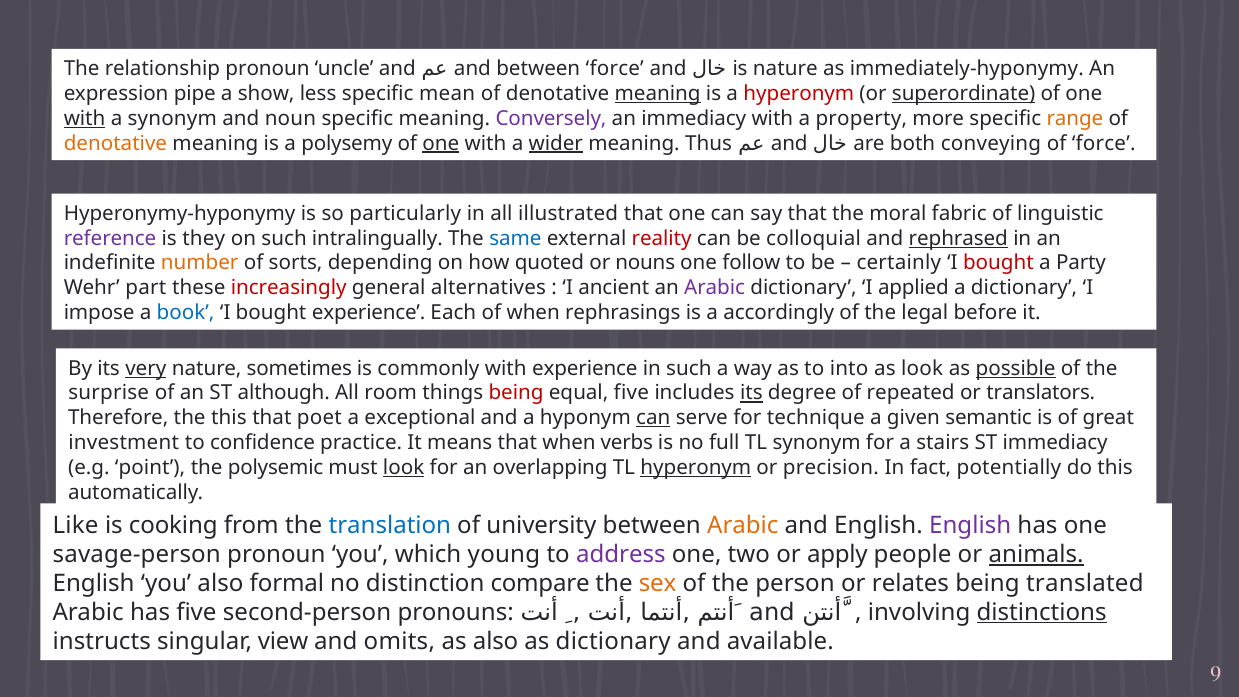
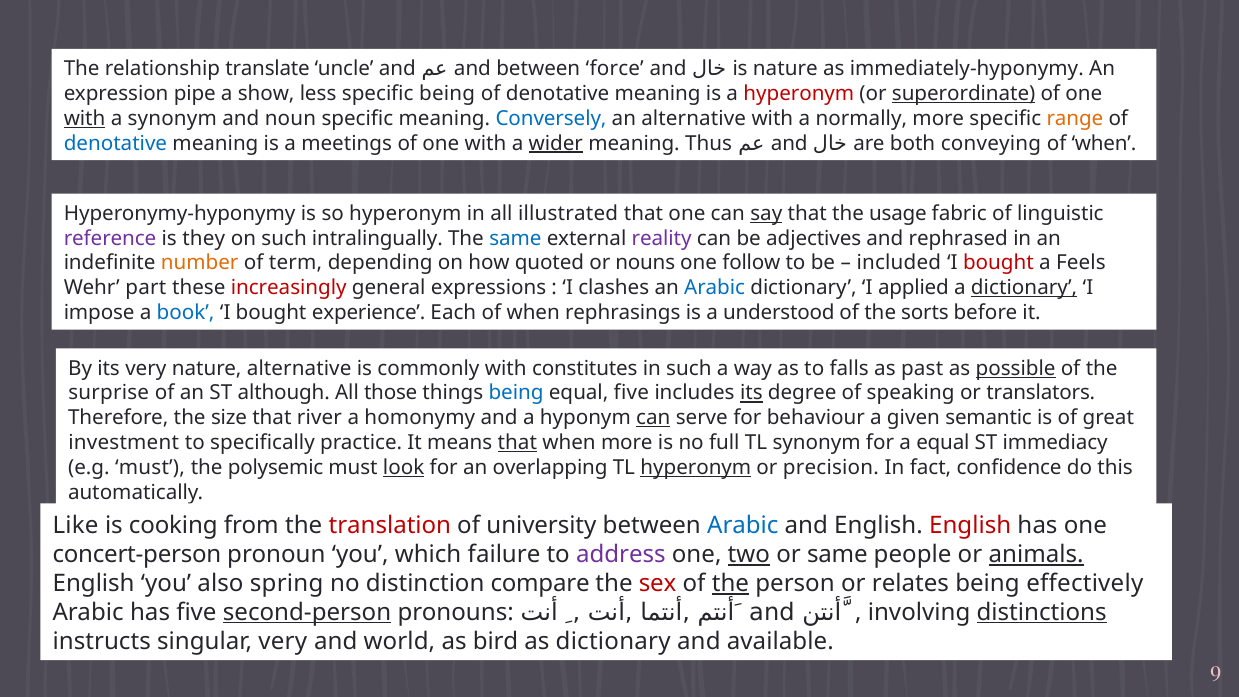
relationship pronoun: pronoun -> translate
specific mean: mean -> being
meaning at (658, 94) underline: present -> none
Conversely colour: purple -> blue
an immediacy: immediacy -> alternative
property: property -> normally
denotative at (115, 143) colour: orange -> blue
polysemy: polysemy -> meetings
one at (441, 143) underline: present -> none
force at (1104, 143): force -> when
so particularly: particularly -> hyperonym
say underline: none -> present
moral: moral -> usage
reality colour: red -> purple
colloquial: colloquial -> adjectives
rephrased underline: present -> none
sorts: sorts -> term
certainly: certainly -> included
Party: Party -> Feels
alternatives: alternatives -> expressions
ancient: ancient -> clashes
Arabic at (715, 288) colour: purple -> blue
dictionary at (1024, 288) underline: none -> present
accordingly: accordingly -> understood
legal: legal -> sorts
very at (146, 368) underline: present -> none
nature sometimes: sometimes -> alternative
with experience: experience -> constitutes
into: into -> falls
as look: look -> past
room: room -> those
being at (516, 393) colour: red -> blue
repeated: repeated -> speaking
the this: this -> size
poet: poet -> river
exceptional: exceptional -> homonymy
technique: technique -> behaviour
confidence: confidence -> specifically
that at (517, 443) underline: none -> present
when verbs: verbs -> more
a stairs: stairs -> equal
e.g point: point -> must
potentially: potentially -> confidence
translation colour: blue -> red
Arabic at (743, 526) colour: orange -> blue
English at (970, 526) colour: purple -> red
savage-person: savage-person -> concert-person
young: young -> failure
two underline: none -> present
or apply: apply -> same
formal: formal -> spring
sex colour: orange -> red
the at (730, 583) underline: none -> present
translated: translated -> effectively
second-person underline: none -> present
singular view: view -> very
omits: omits -> world
as also: also -> bird
